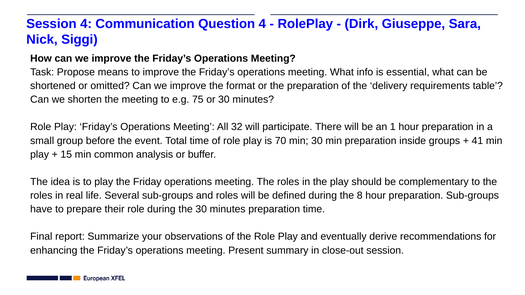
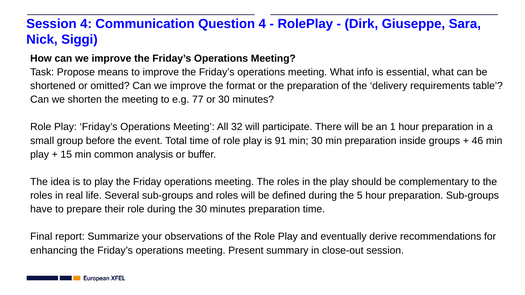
75: 75 -> 77
70: 70 -> 91
41: 41 -> 46
8: 8 -> 5
